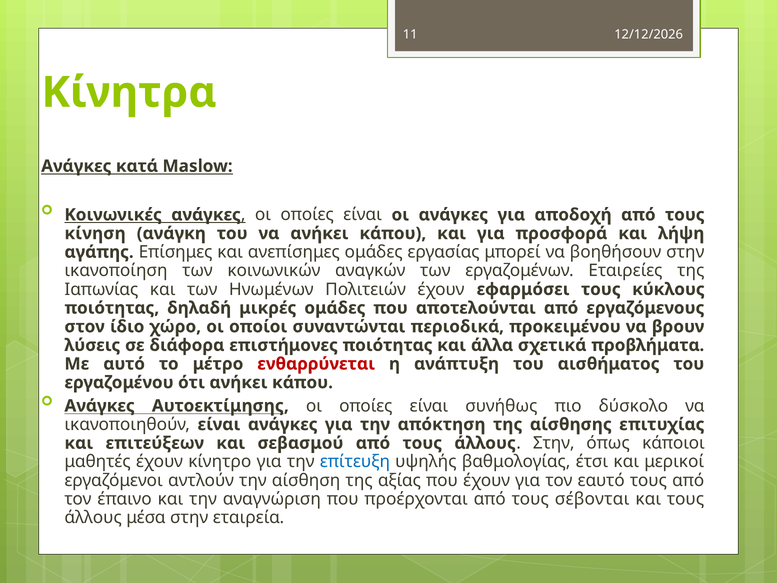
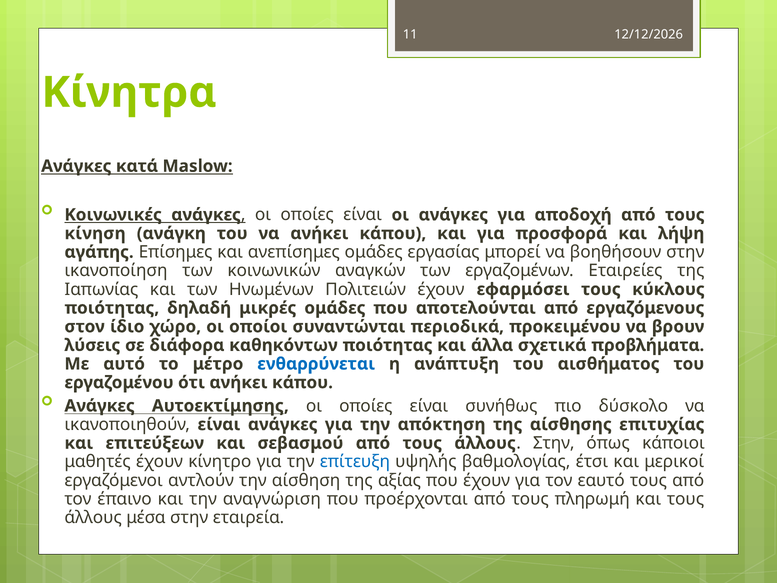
επιστήμονες: επιστήμονες -> καθηκόντων
ενθαρρύνεται colour: red -> blue
σέβονται: σέβονται -> πληρωμή
